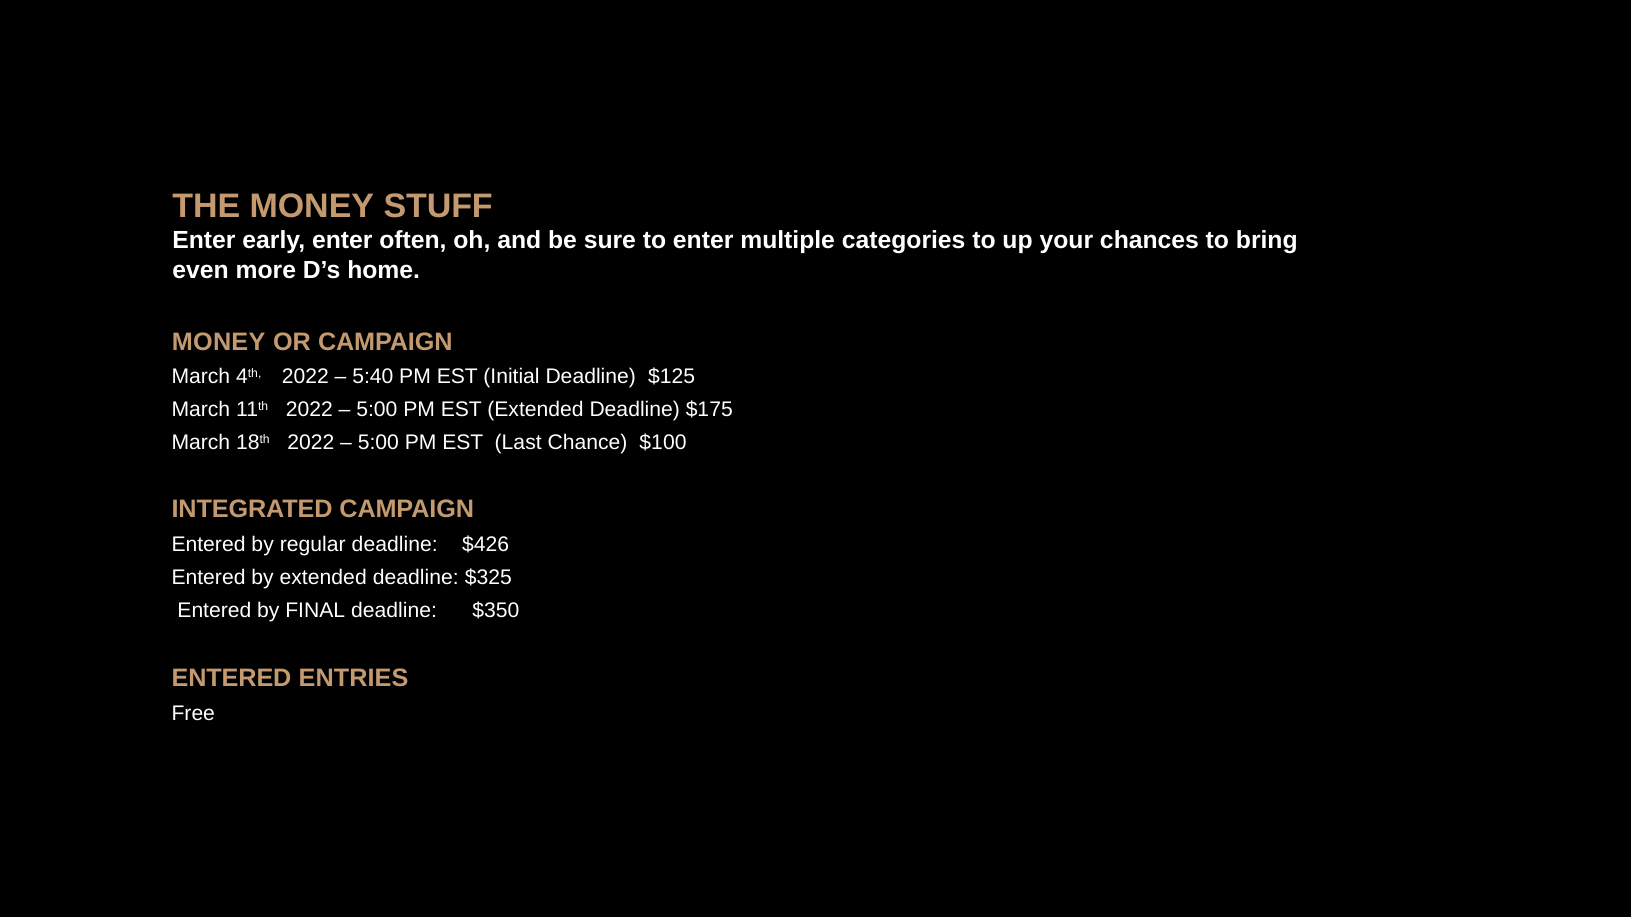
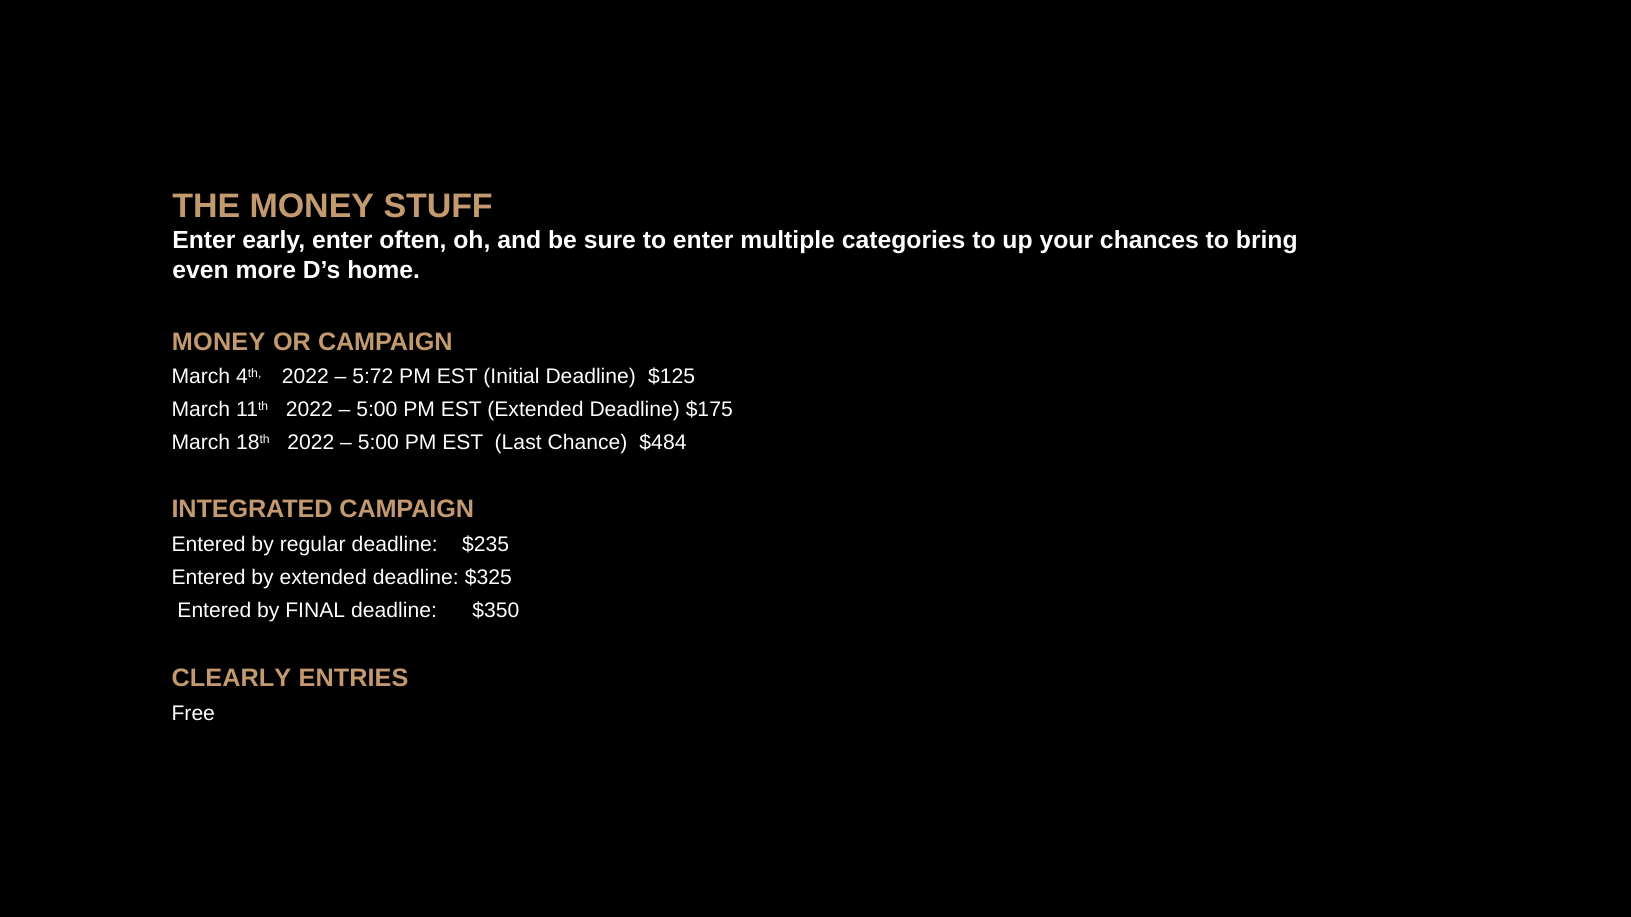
5:40: 5:40 -> 5:72
$100: $100 -> $484
$426: $426 -> $235
ENTERED at (232, 678): ENTERED -> CLEARLY
